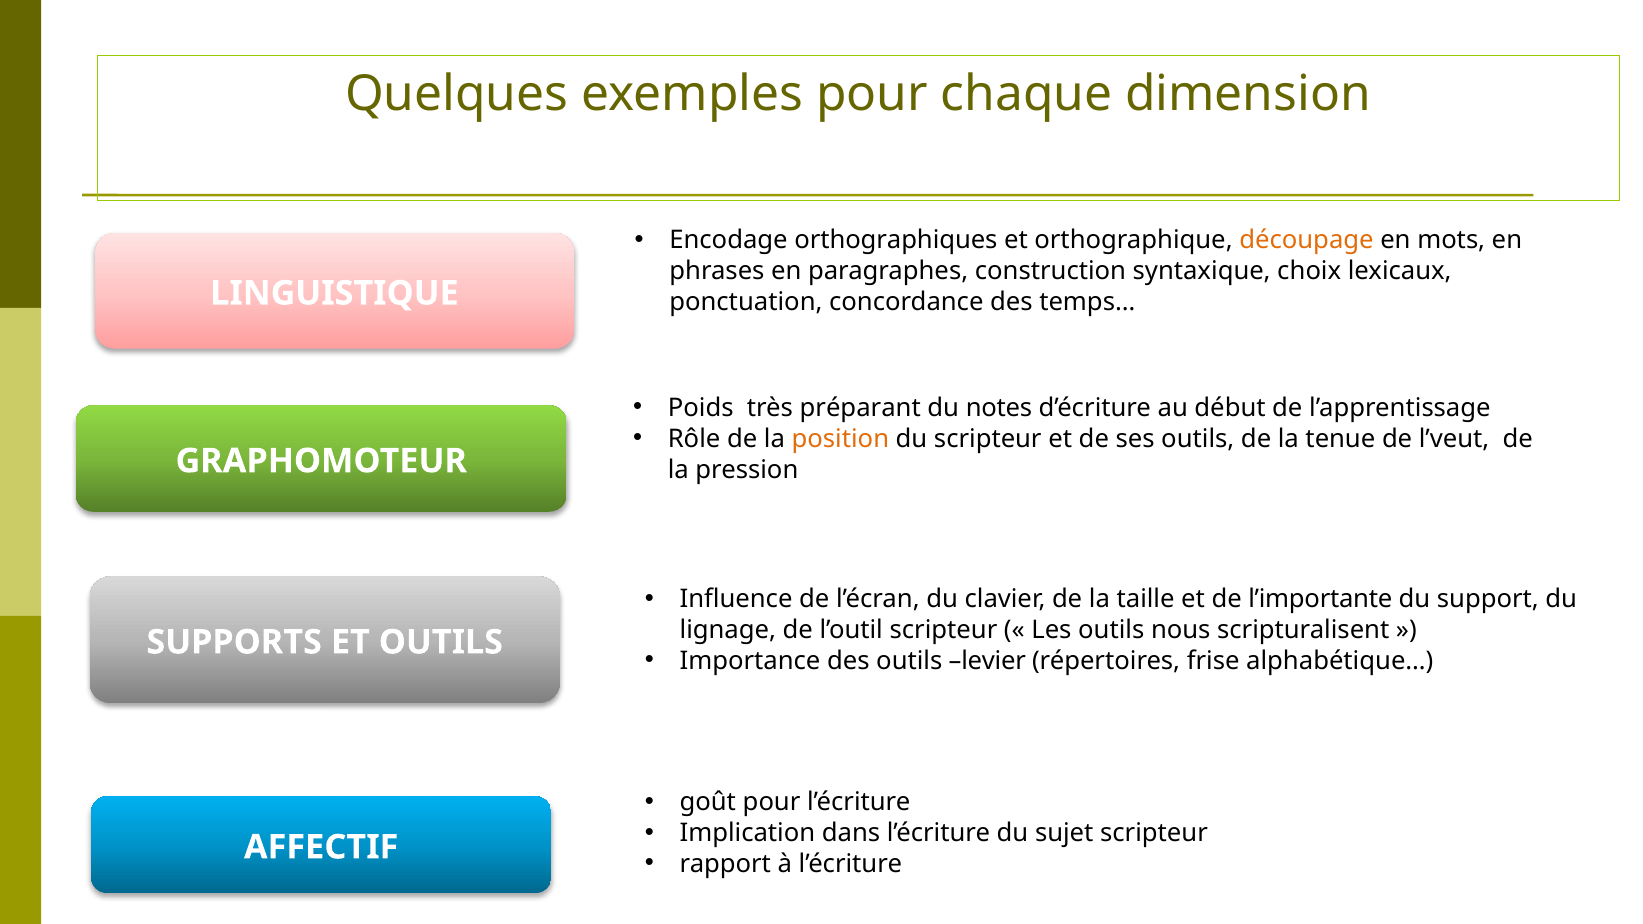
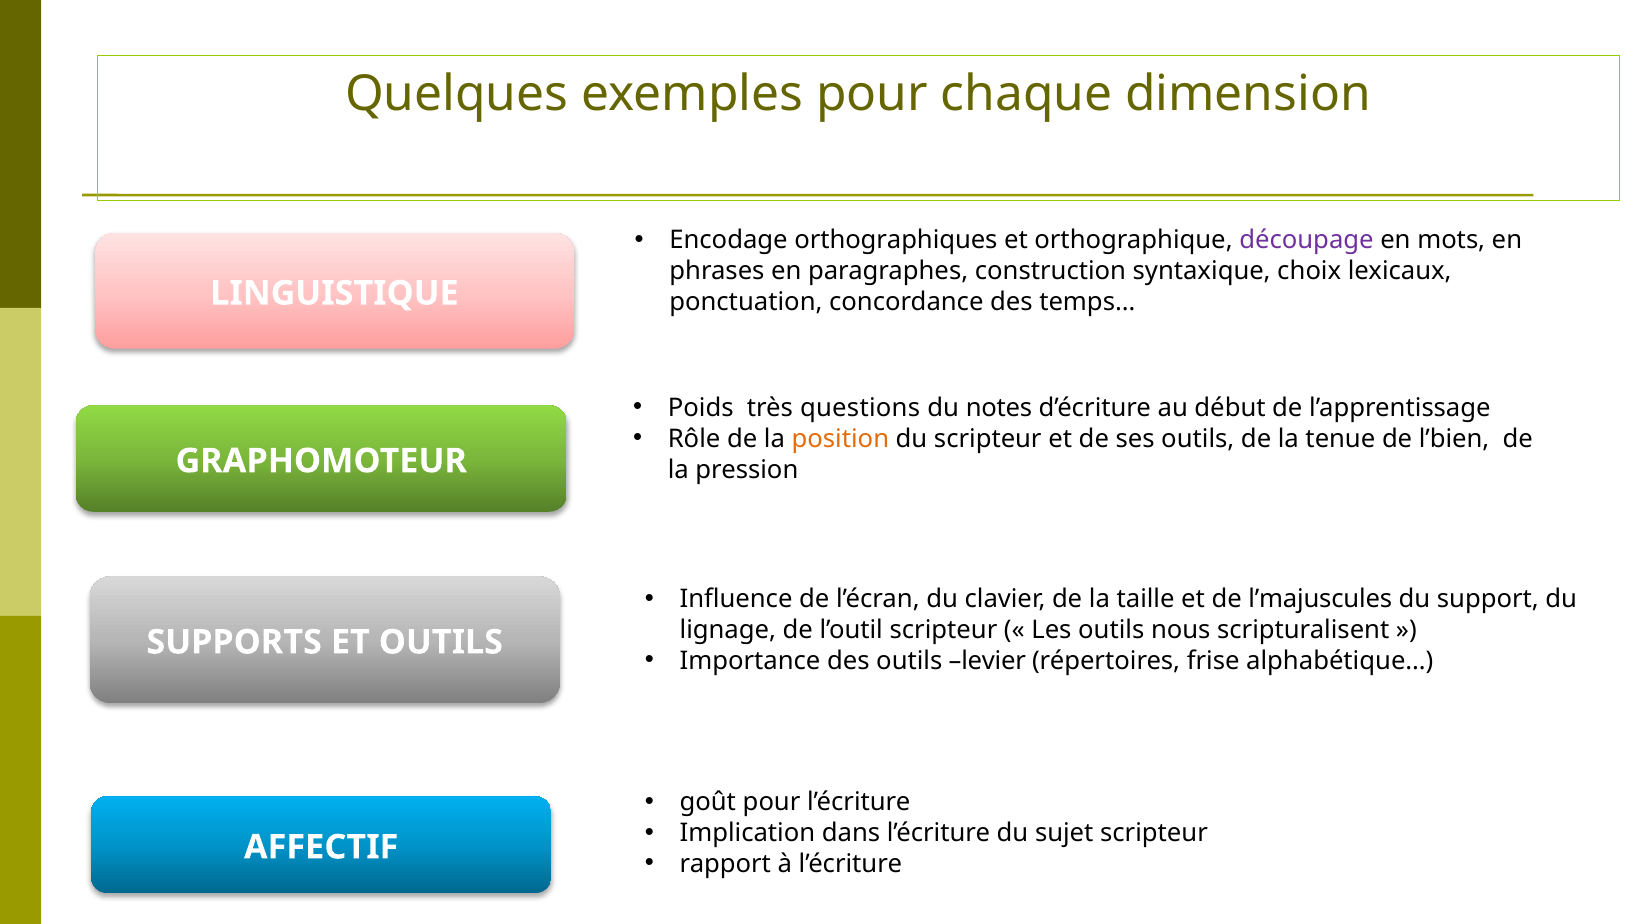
découpage colour: orange -> purple
préparant: préparant -> questions
l’veut: l’veut -> l’bien
l’importante: l’importante -> l’majuscules
